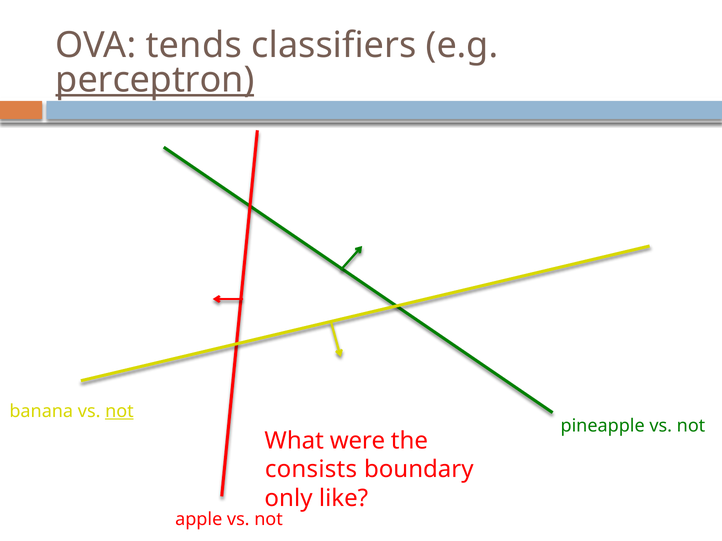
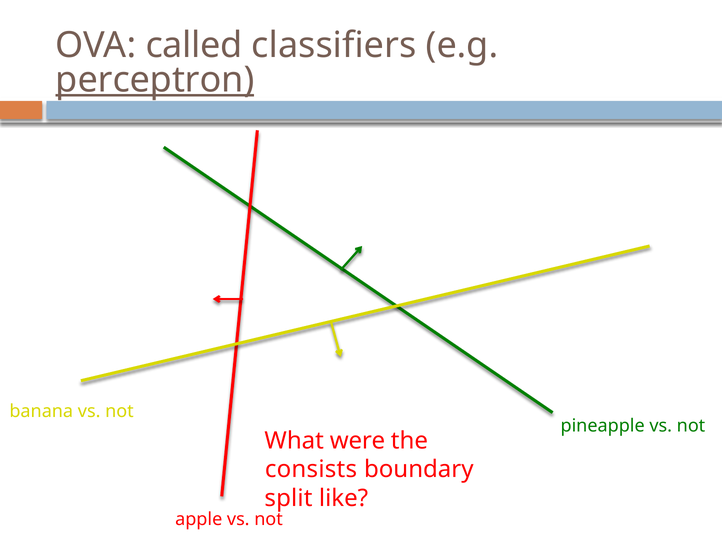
tends: tends -> called
not at (119, 411) underline: present -> none
only: only -> split
